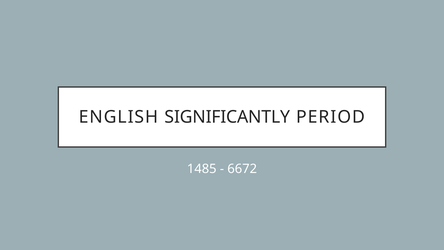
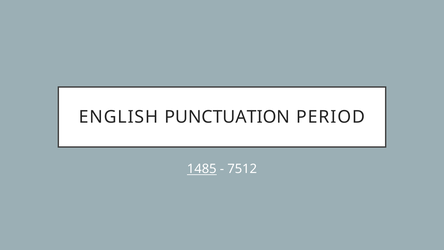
SIGNIFICANTLY: SIGNIFICANTLY -> PUNCTUATION
1485 underline: none -> present
6672: 6672 -> 7512
